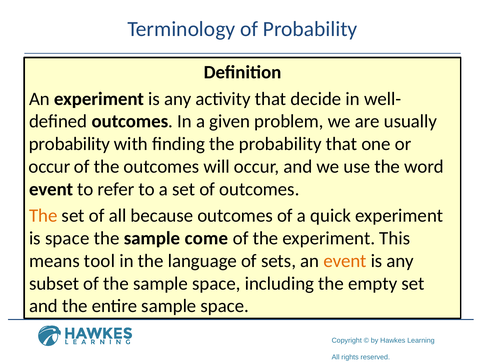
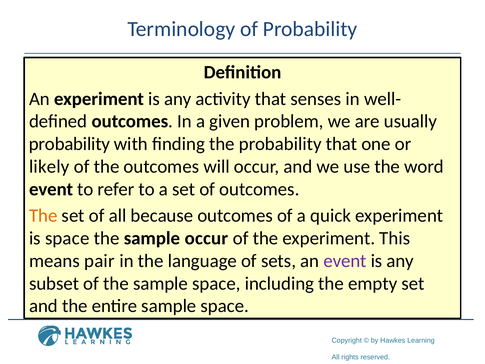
decide: decide -> senses
occur at (49, 167): occur -> likely
sample come: come -> occur
tool: tool -> pair
event at (345, 261) colour: orange -> purple
